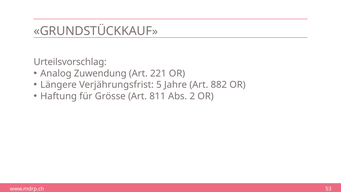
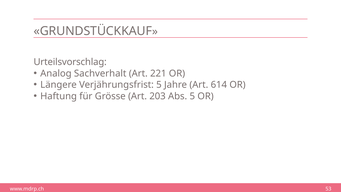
Zuwendung: Zuwendung -> Sachverhalt
882: 882 -> 614
811: 811 -> 203
Abs 2: 2 -> 5
